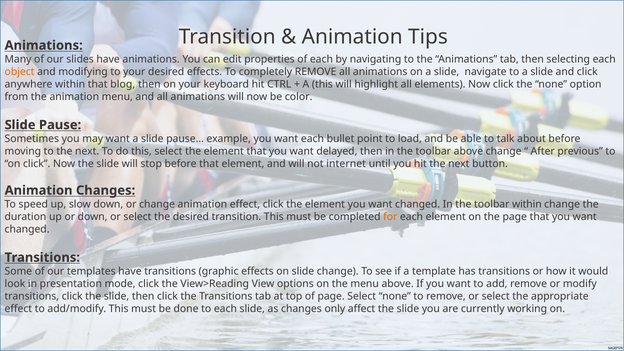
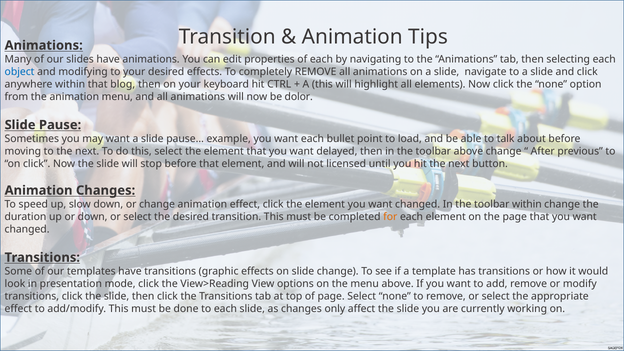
object colour: orange -> blue
color: color -> dolor
internet: internet -> licensed
